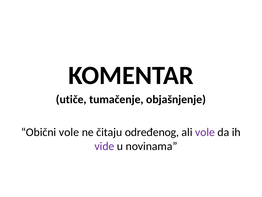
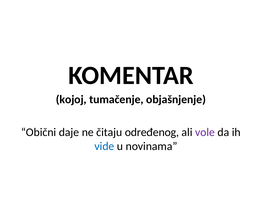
utiče: utiče -> kojoj
Obični vole: vole -> daje
vide colour: purple -> blue
